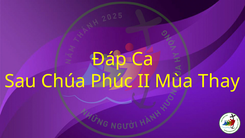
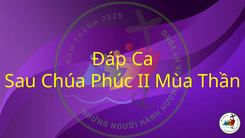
Thay: Thay -> Thần
